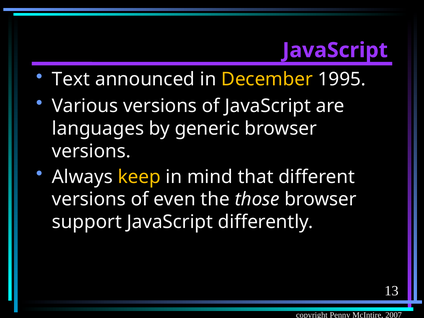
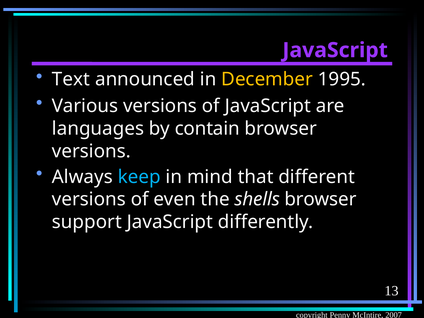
generic: generic -> contain
keep colour: yellow -> light blue
those: those -> shells
